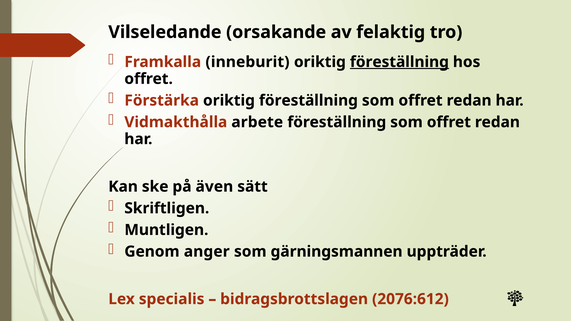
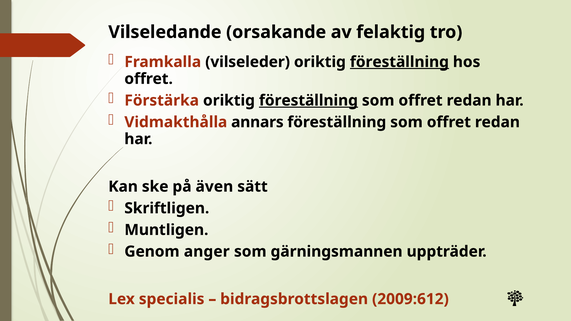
inneburit: inneburit -> vilseleder
föreställning at (308, 101) underline: none -> present
arbete: arbete -> annars
2076:612: 2076:612 -> 2009:612
